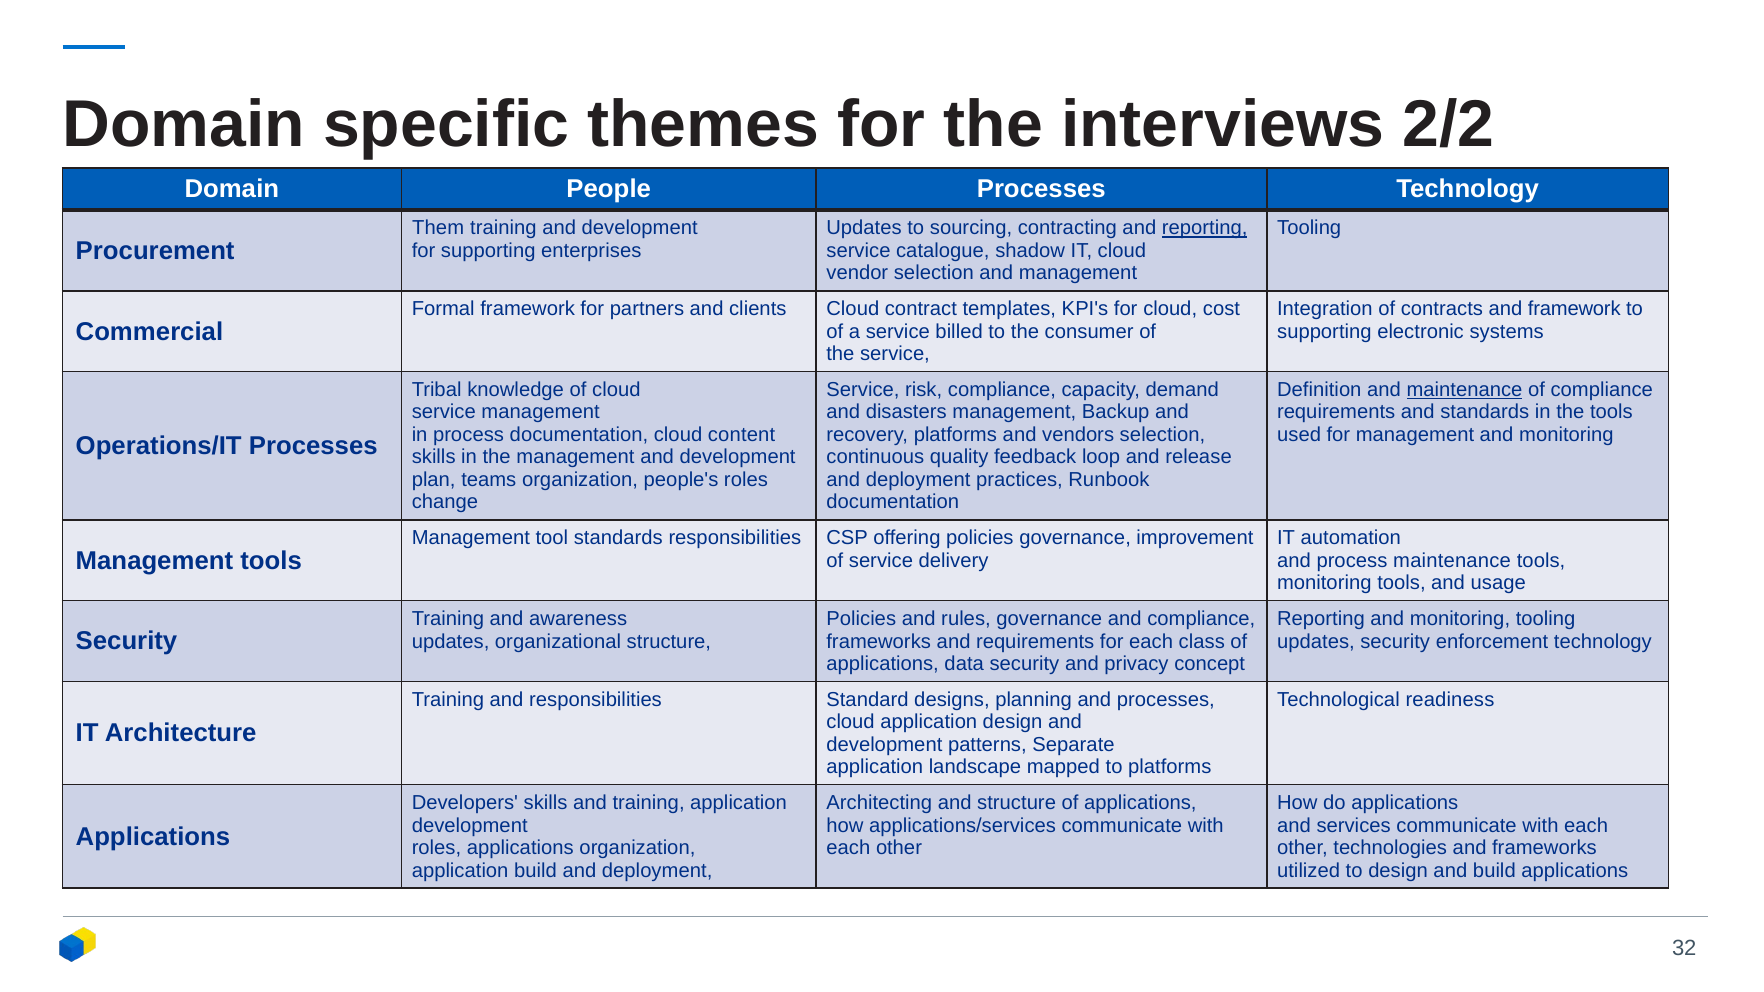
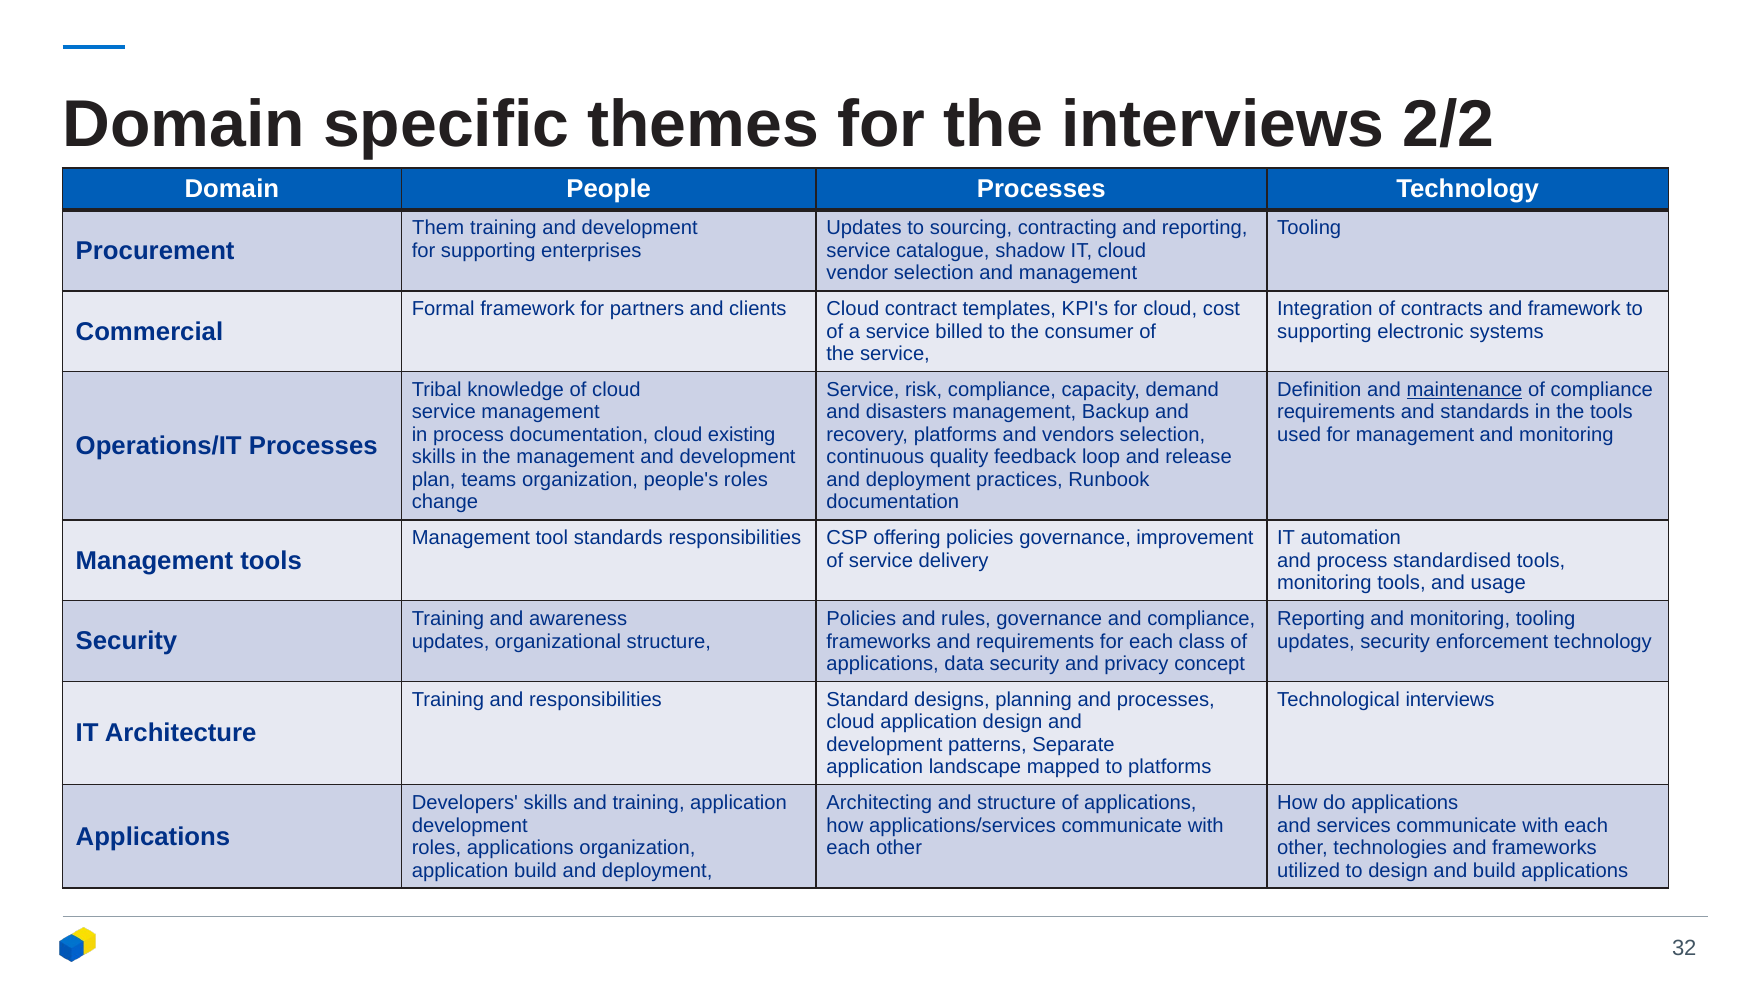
reporting at (1205, 228) underline: present -> none
content: content -> existing
process maintenance: maintenance -> standardised
readiness at (1450, 700): readiness -> interviews
